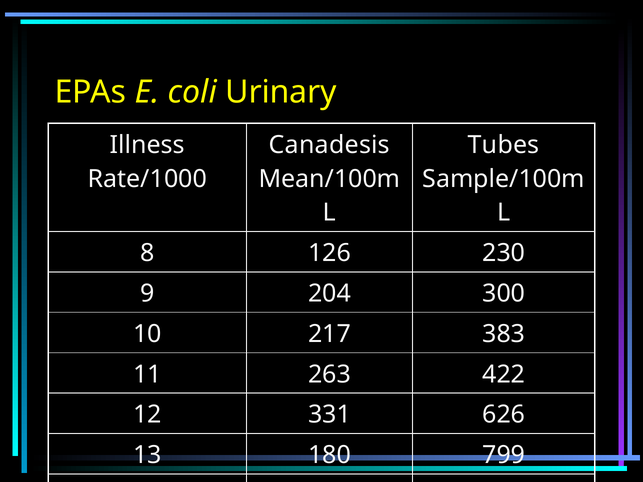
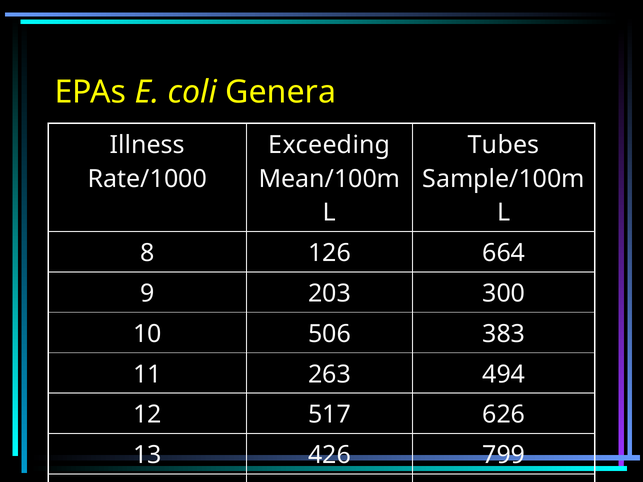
Urinary: Urinary -> Genera
Canadesis: Canadesis -> Exceeding
230: 230 -> 664
204: 204 -> 203
217: 217 -> 506
422: 422 -> 494
331: 331 -> 517
180: 180 -> 426
